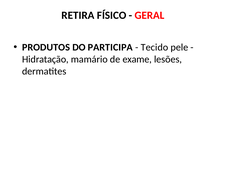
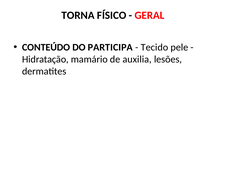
RETIRA: RETIRA -> TORNA
PRODUTOS: PRODUTOS -> CONTEÚDO
exame: exame -> auxilia
